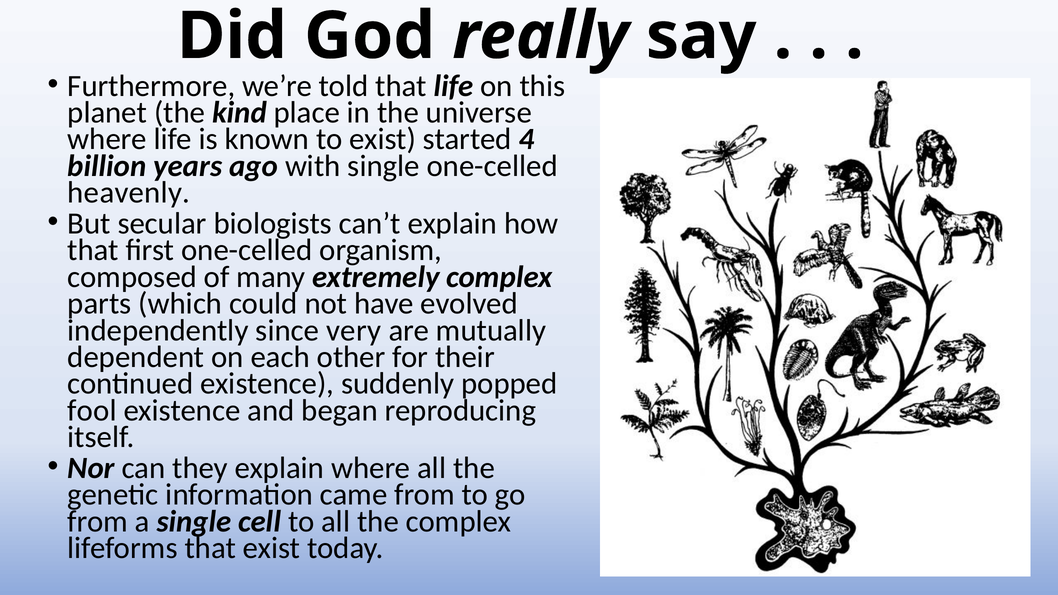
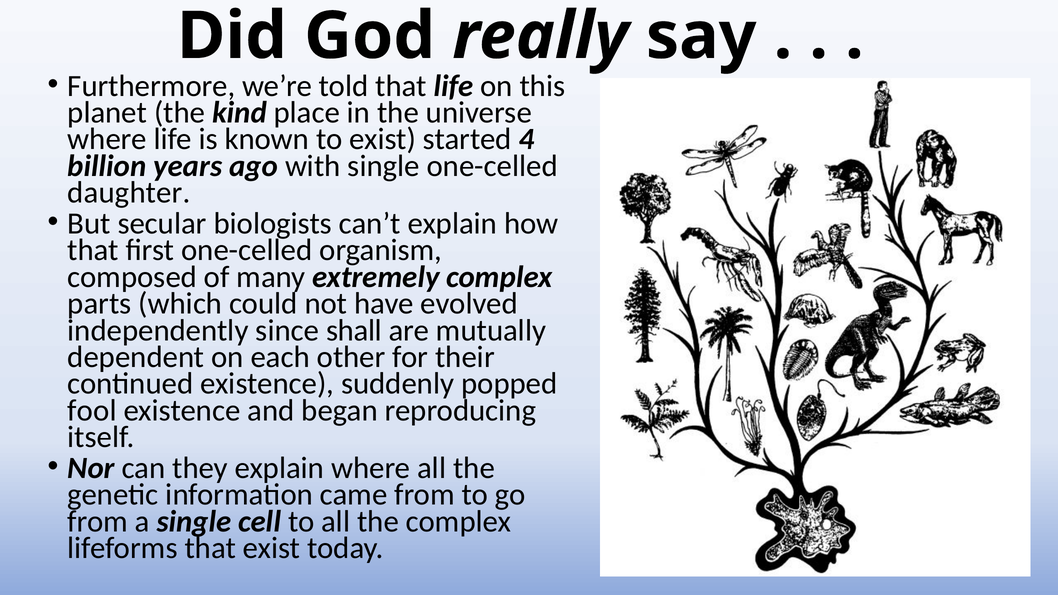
heavenly: heavenly -> daughter
very: very -> shall
